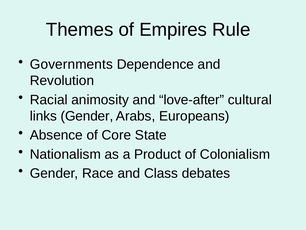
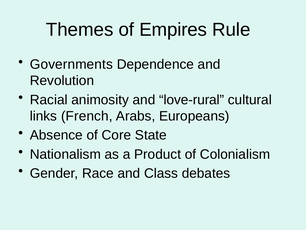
love-after: love-after -> love-rural
links Gender: Gender -> French
